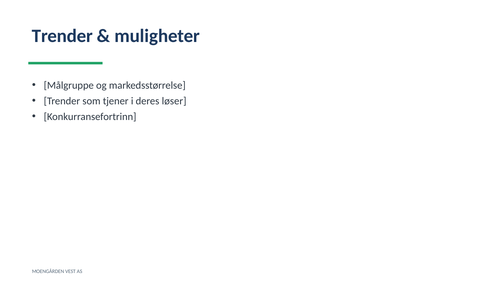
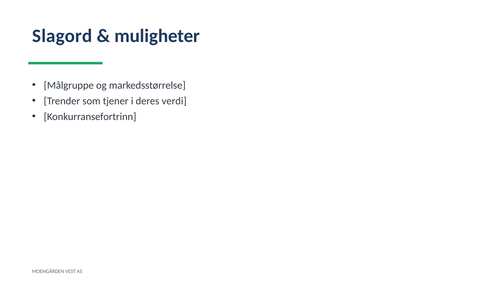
Trender at (62, 36): Trender -> Slagord
løser: løser -> verdi
